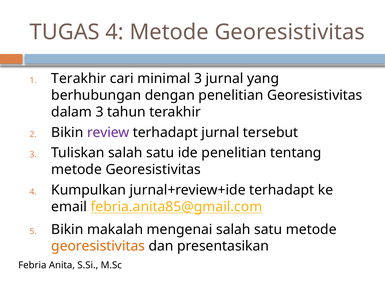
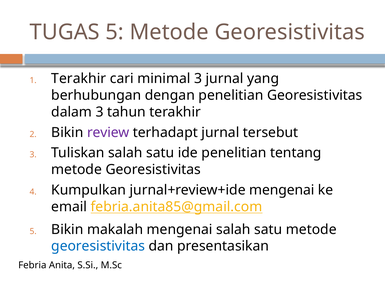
TUGAS 4: 4 -> 5
jurnal+review+ide terhadapt: terhadapt -> mengenai
georesistivitas at (98, 246) colour: orange -> blue
